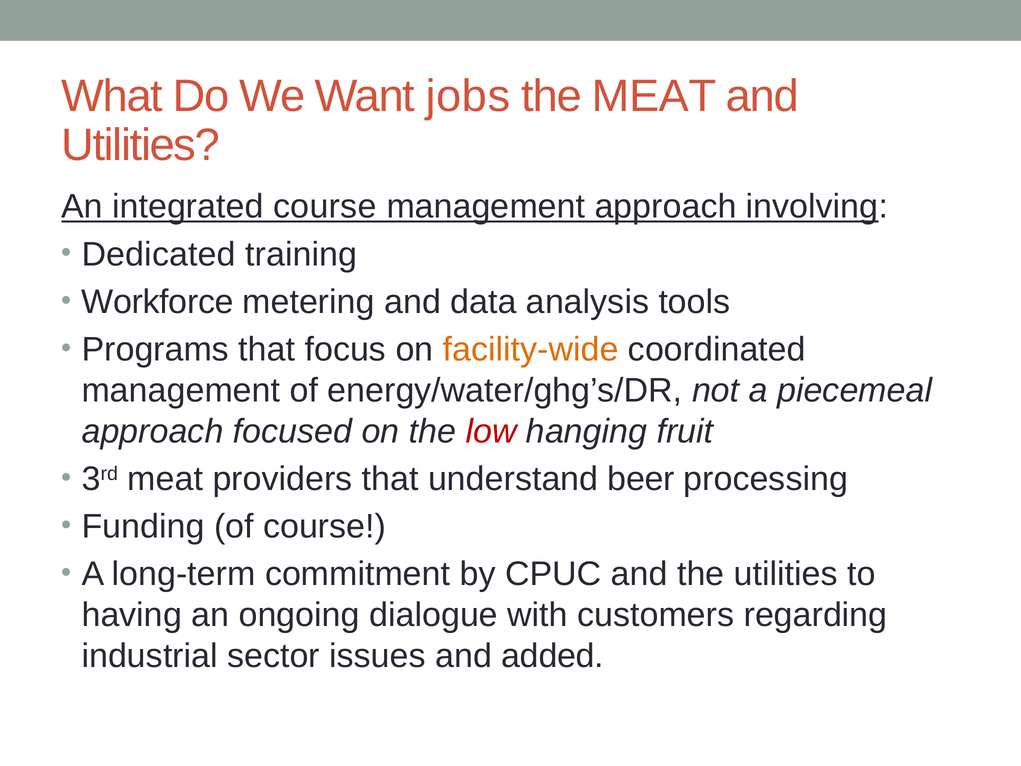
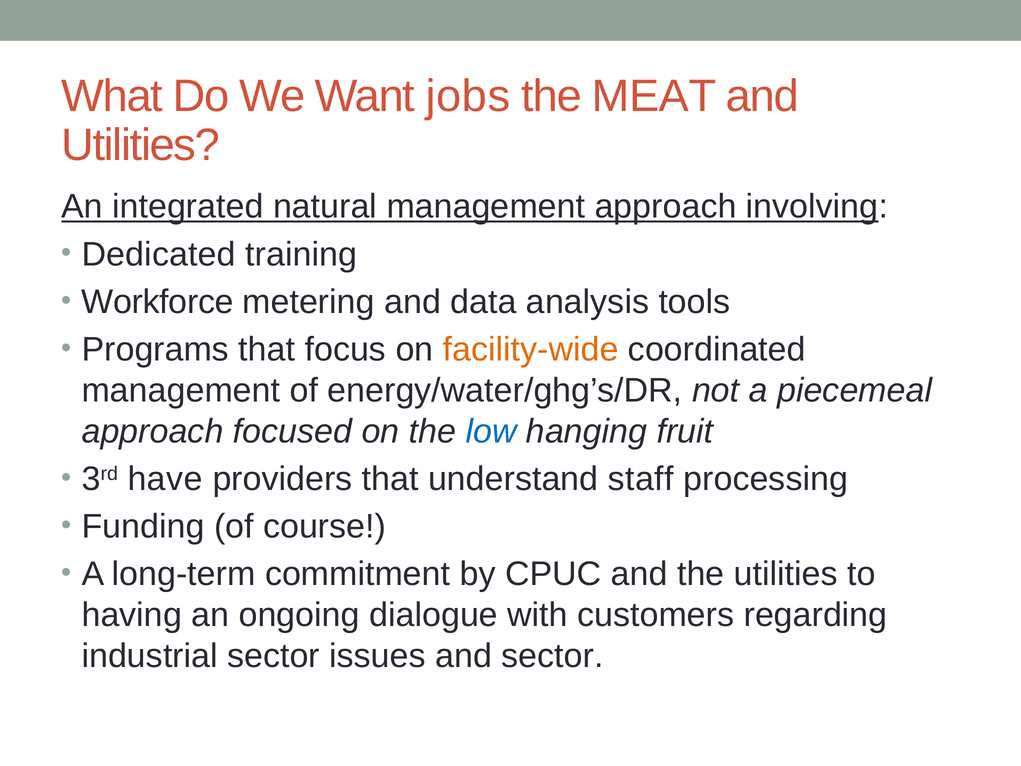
integrated course: course -> natural
low colour: red -> blue
3rd meat: meat -> have
beer: beer -> staff
and added: added -> sector
